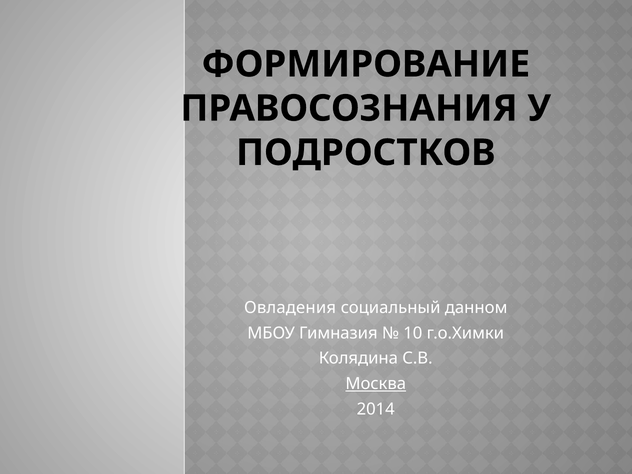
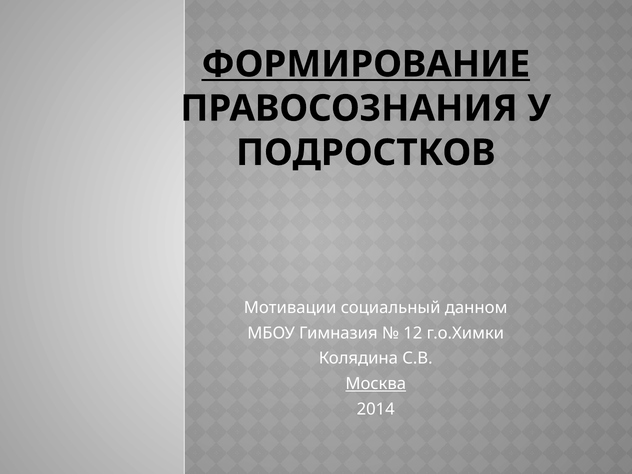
ФОРМИРОВАНИЕ underline: none -> present
Овладения: Овладения -> Мотивации
10: 10 -> 12
